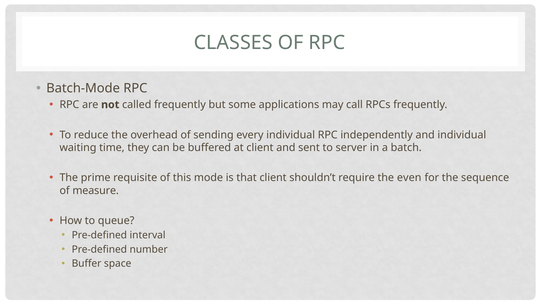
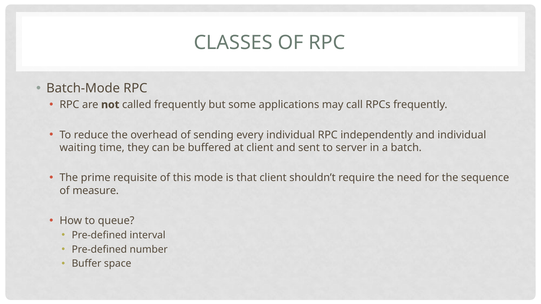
even: even -> need
